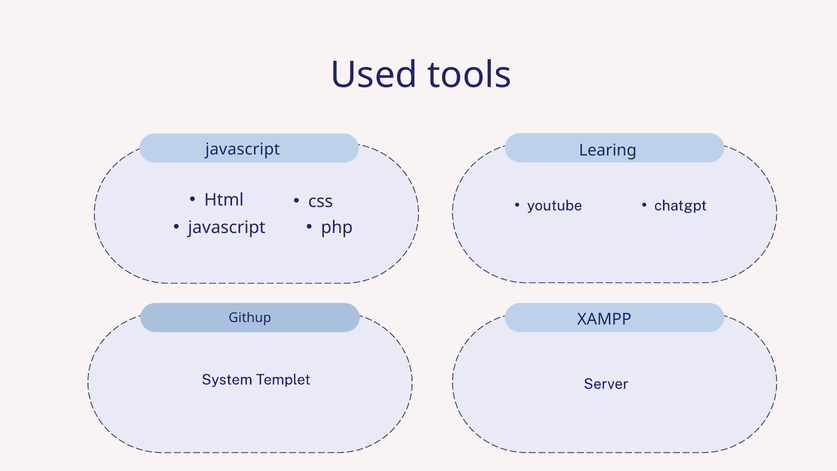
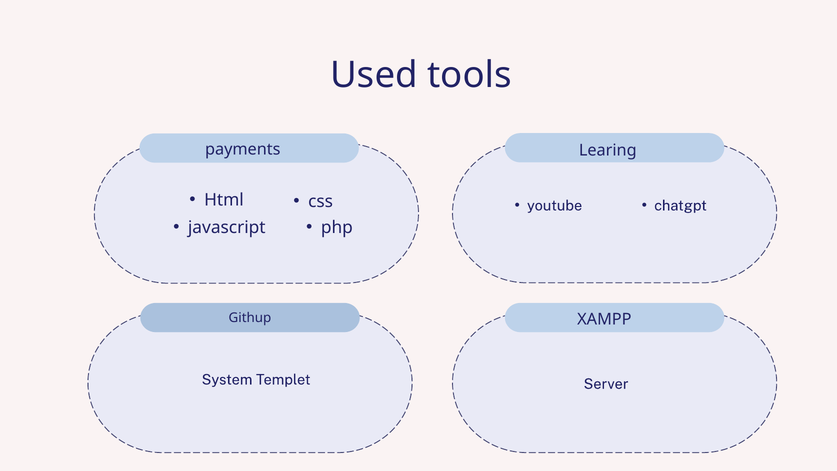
javascript at (243, 149): javascript -> payments
